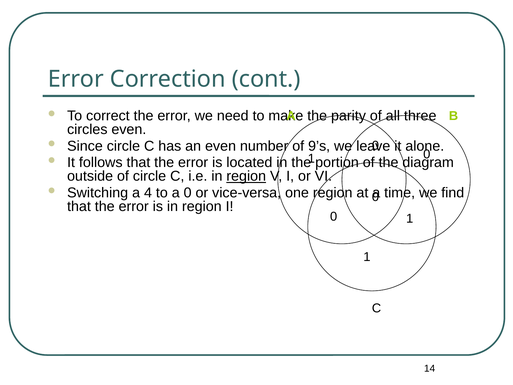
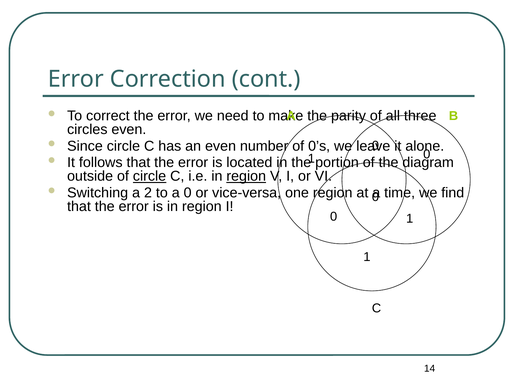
9’s: 9’s -> 0’s
circle at (150, 176) underline: none -> present
4: 4 -> 2
